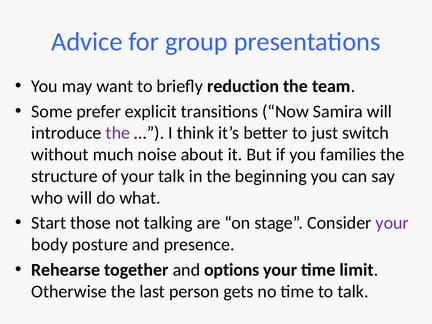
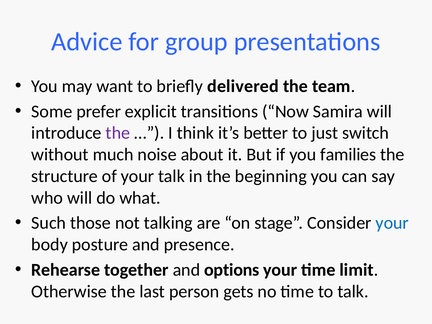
reduction: reduction -> delivered
Start: Start -> Such
your at (392, 223) colour: purple -> blue
